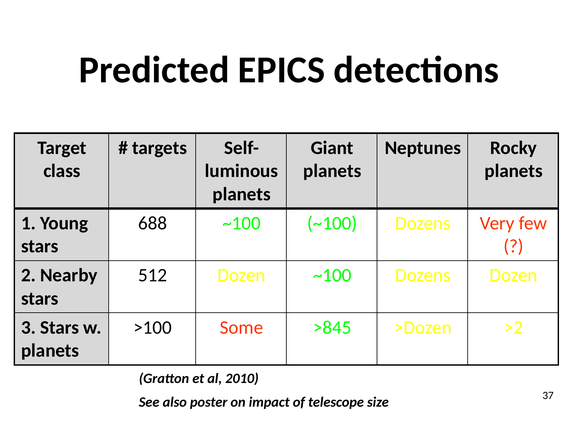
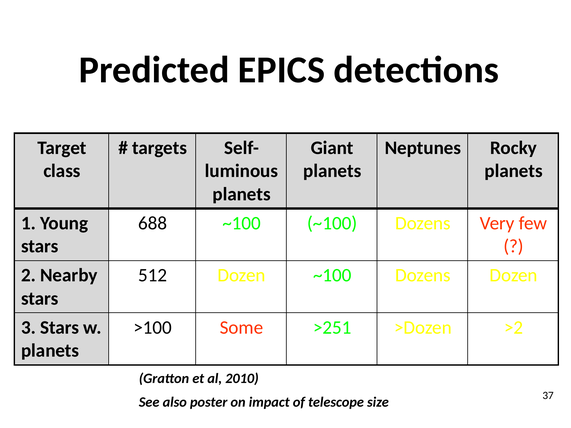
>845: >845 -> >251
